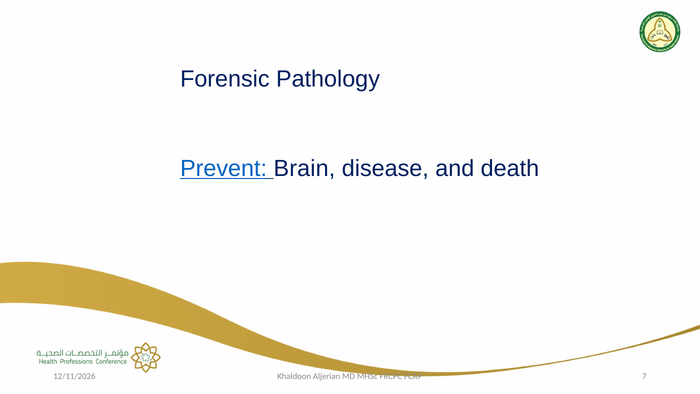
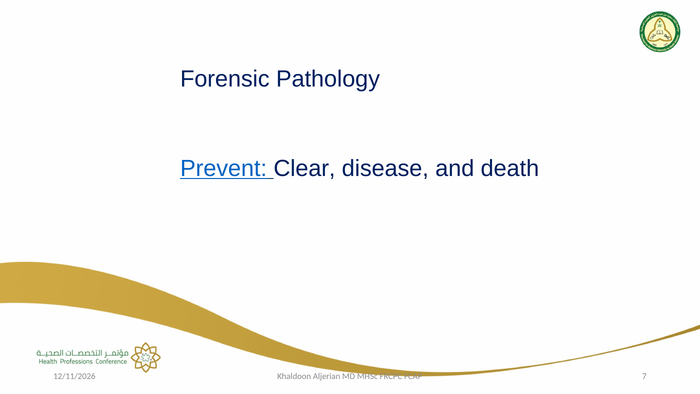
Brain: Brain -> Clear
